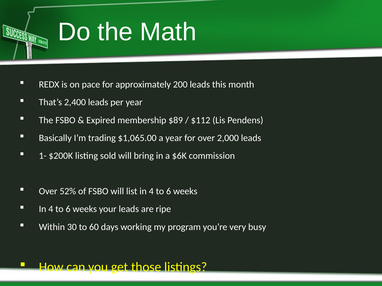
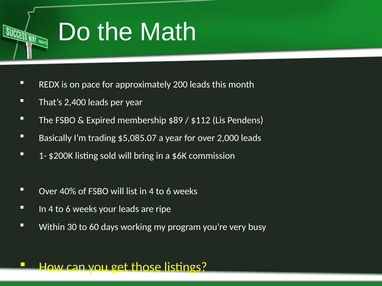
$1,065.00: $1,065.00 -> $5,085.07
52%: 52% -> 40%
